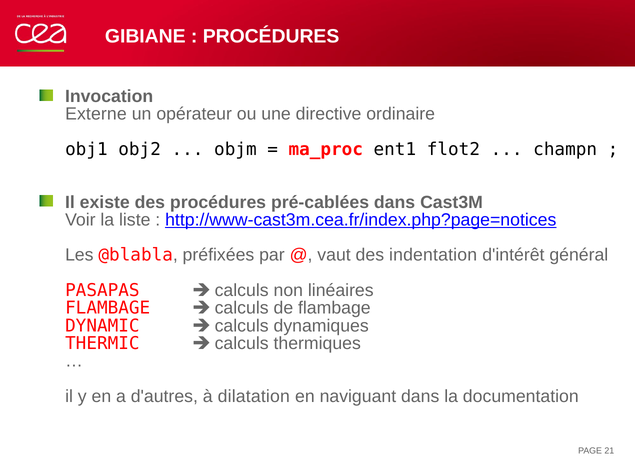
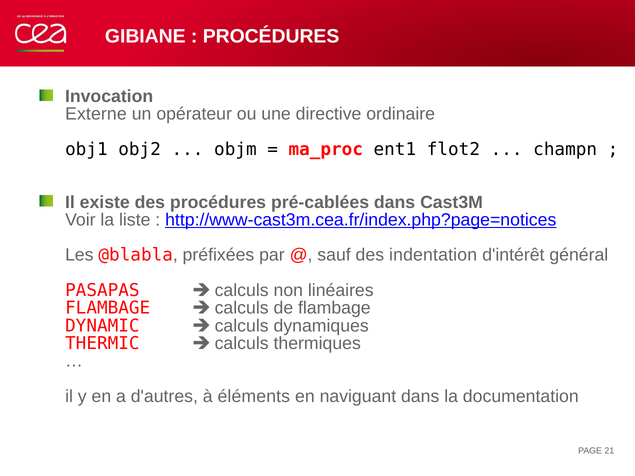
vaut: vaut -> sauf
dilatation: dilatation -> éléments
